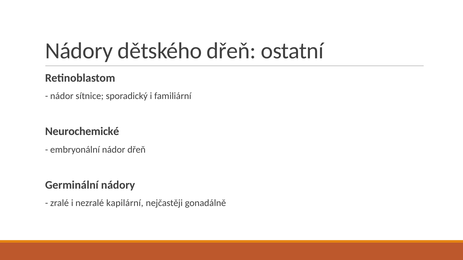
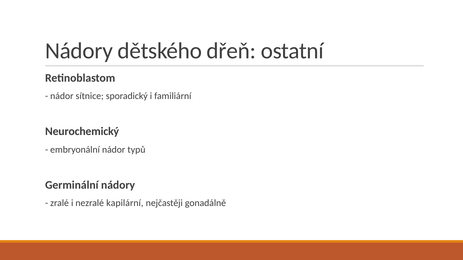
Neurochemické: Neurochemické -> Neurochemický
nádor dřeň: dřeň -> typů
